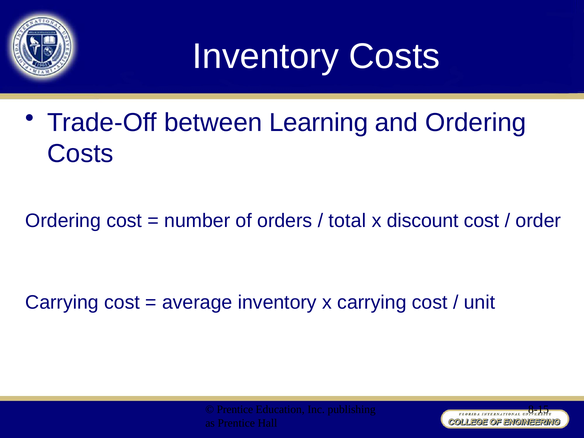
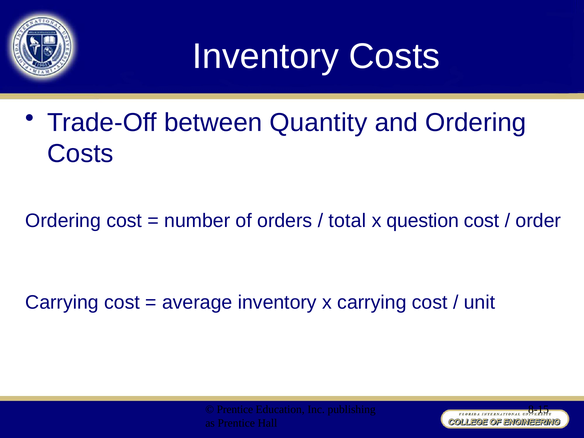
Learning: Learning -> Quantity
discount: discount -> question
